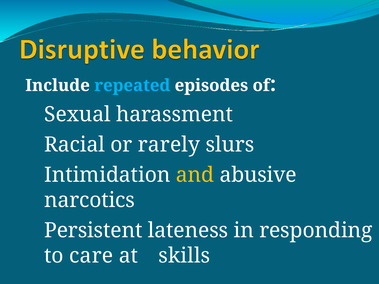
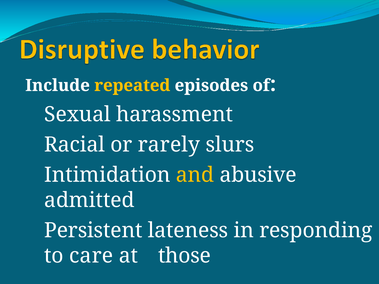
repeated colour: light blue -> yellow
narcotics: narcotics -> admitted
skills: skills -> those
